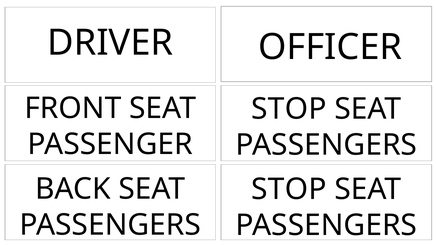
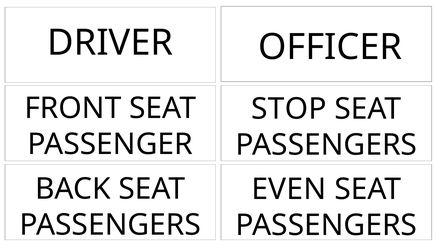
STOP at (289, 190): STOP -> EVEN
